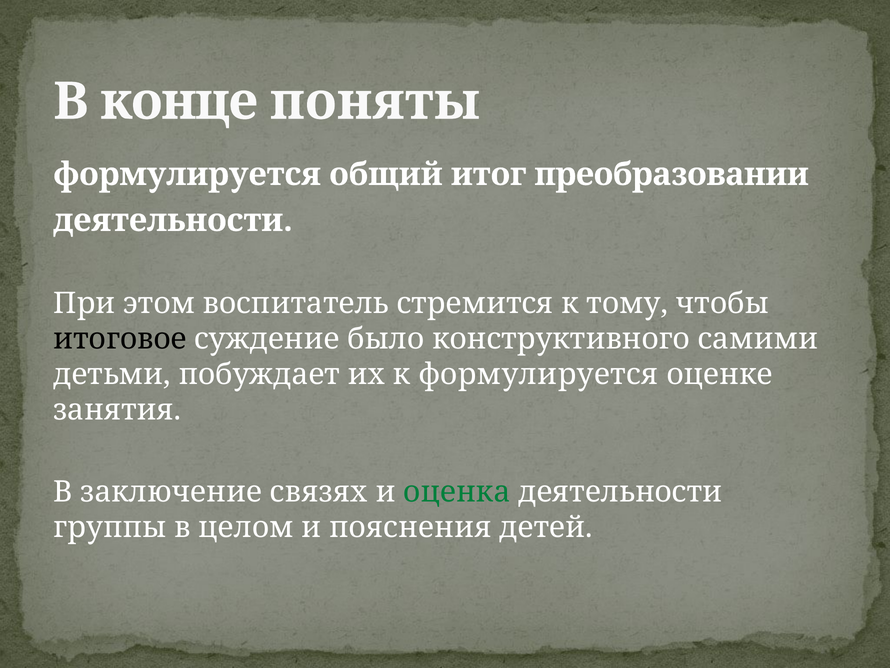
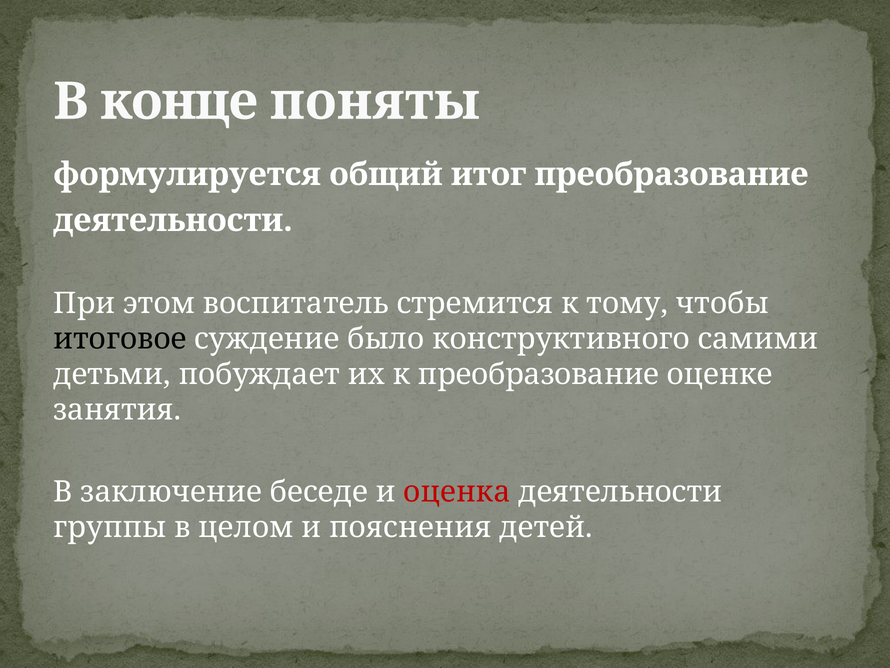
итог преобразовании: преобразовании -> преобразование
к формулируется: формулируется -> преобразование
связях: связях -> беседе
оценка colour: green -> red
